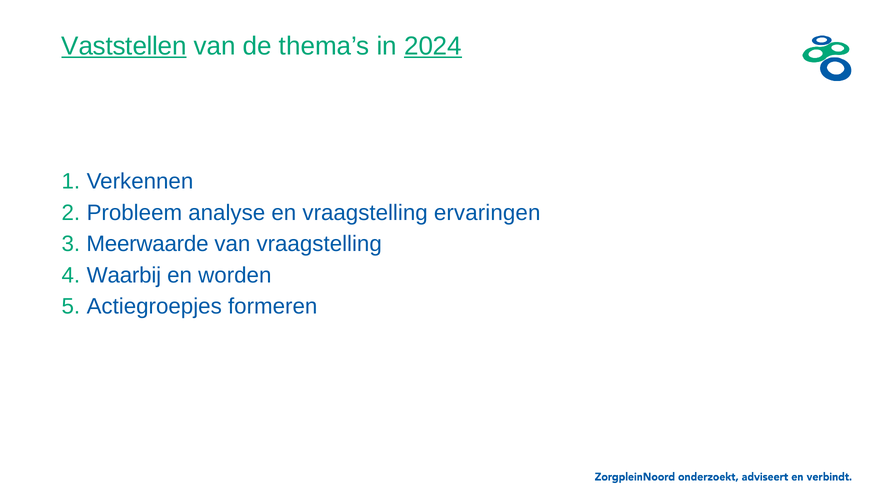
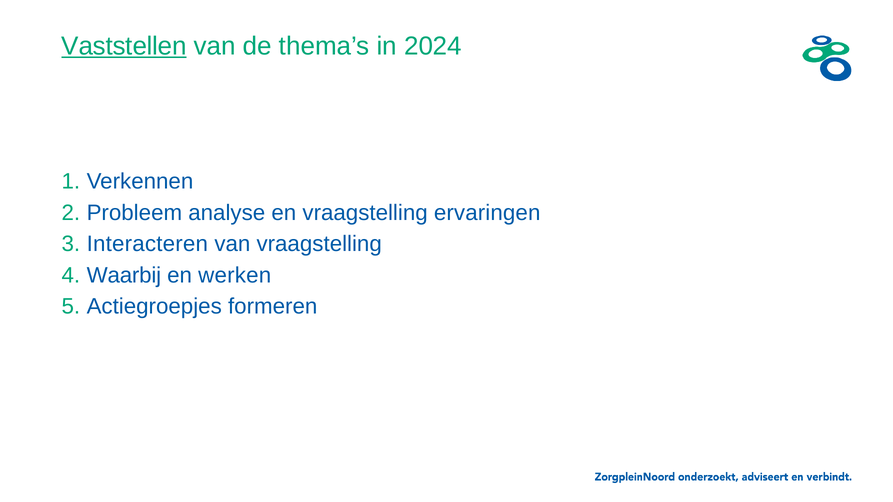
2024 underline: present -> none
Meerwaarde: Meerwaarde -> Interacteren
worden: worden -> werken
